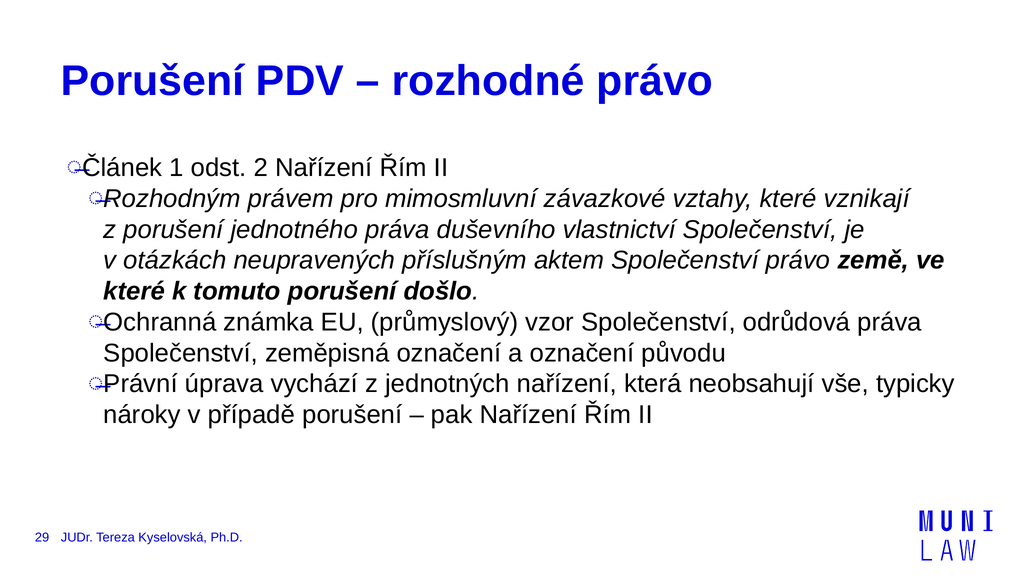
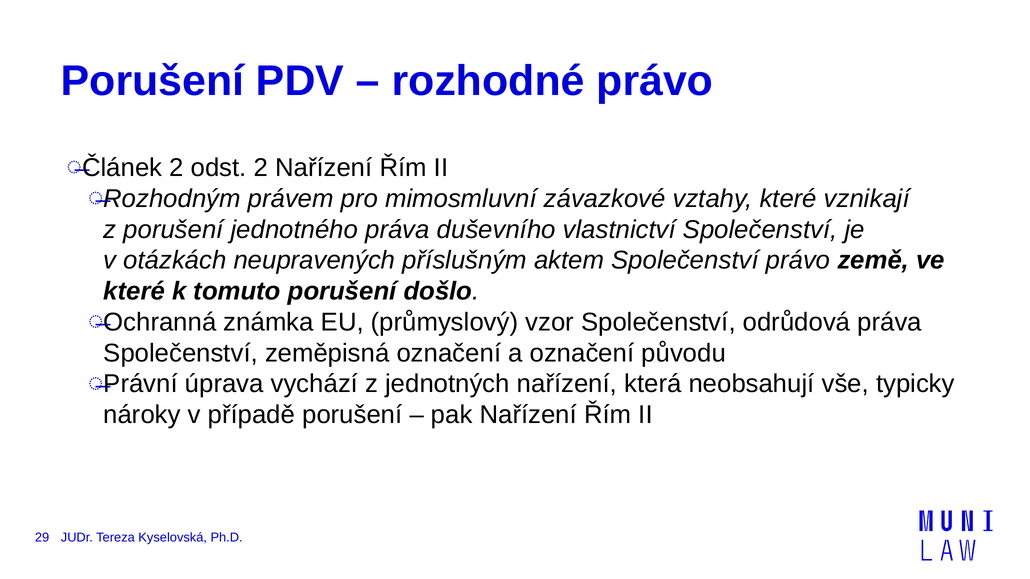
Článek 1: 1 -> 2
